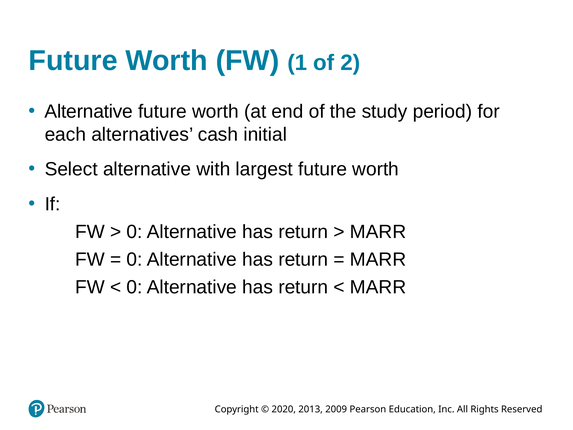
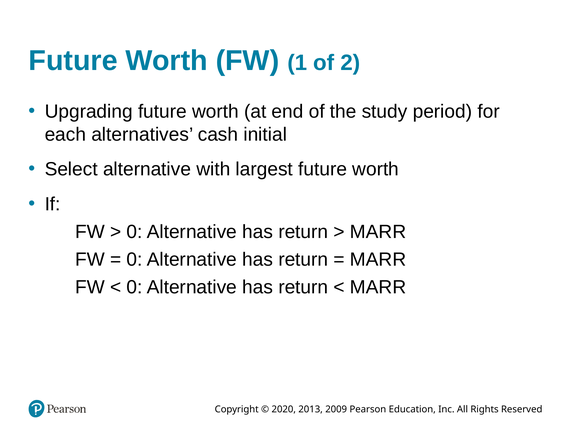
Alternative at (89, 111): Alternative -> Upgrading
